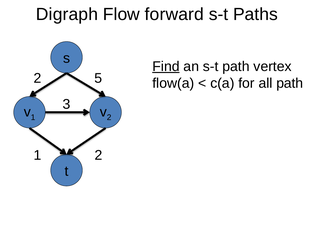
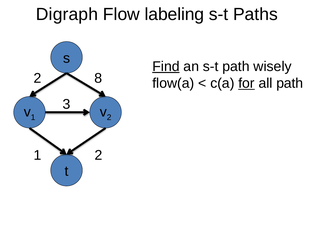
forward: forward -> labeling
vertex: vertex -> wisely
5: 5 -> 8
for underline: none -> present
